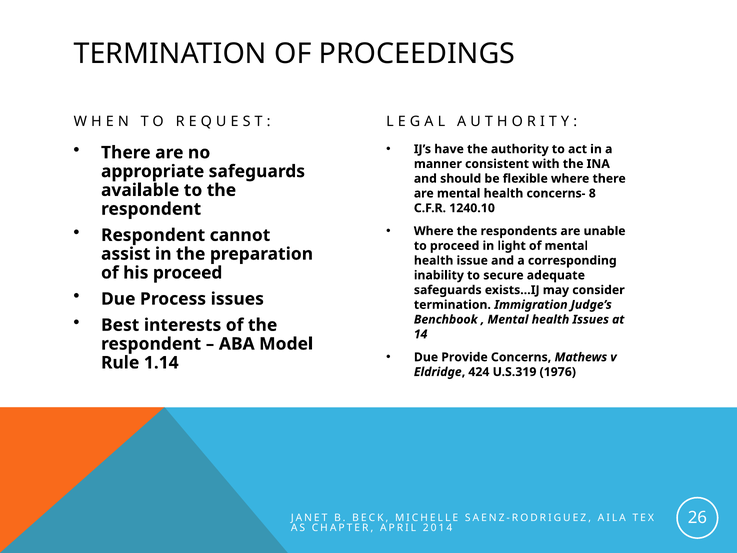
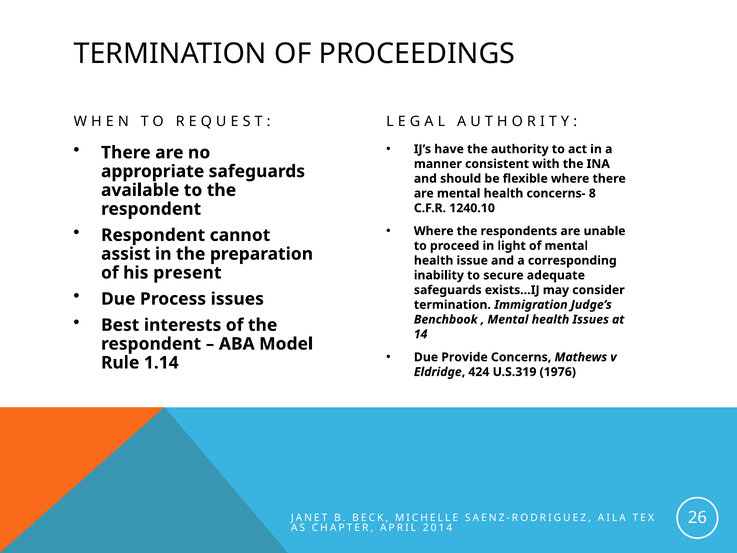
his proceed: proceed -> present
